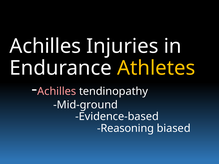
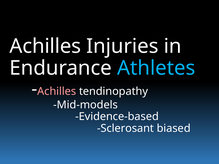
Athletes colour: yellow -> light blue
Mid-ground: Mid-ground -> Mid-models
Reasoning: Reasoning -> Sclerosant
